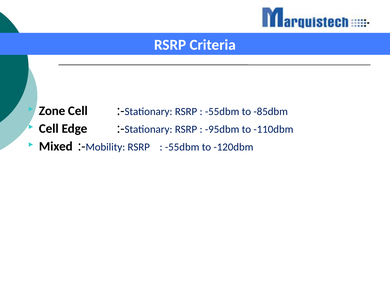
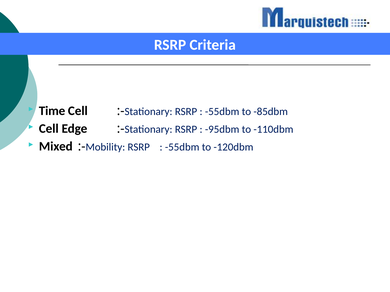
Zone: Zone -> Time
